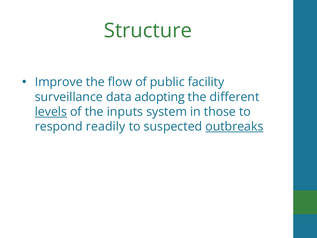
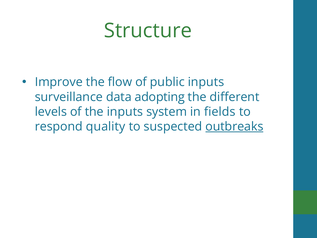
public facility: facility -> inputs
levels underline: present -> none
those: those -> fields
readily: readily -> quality
